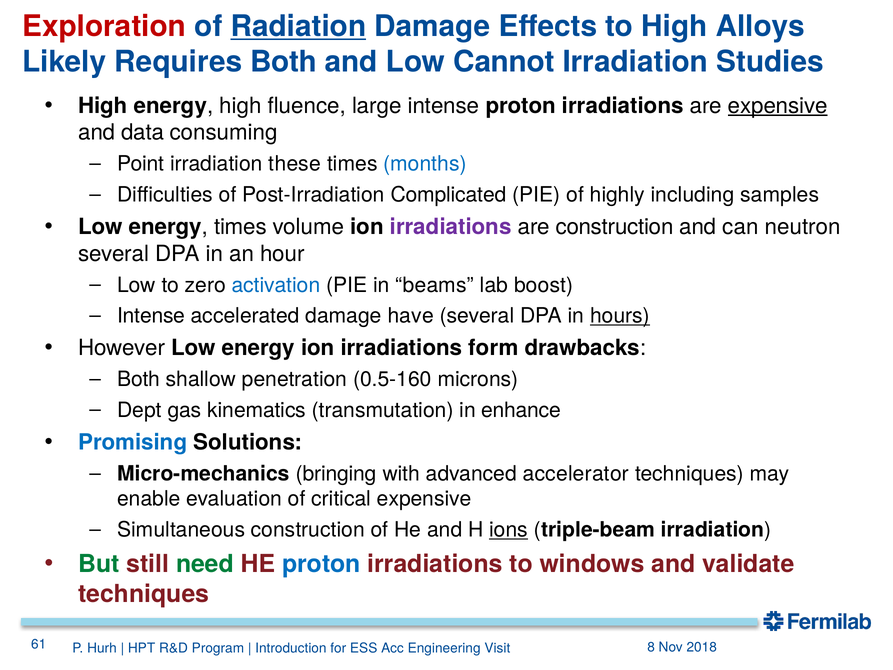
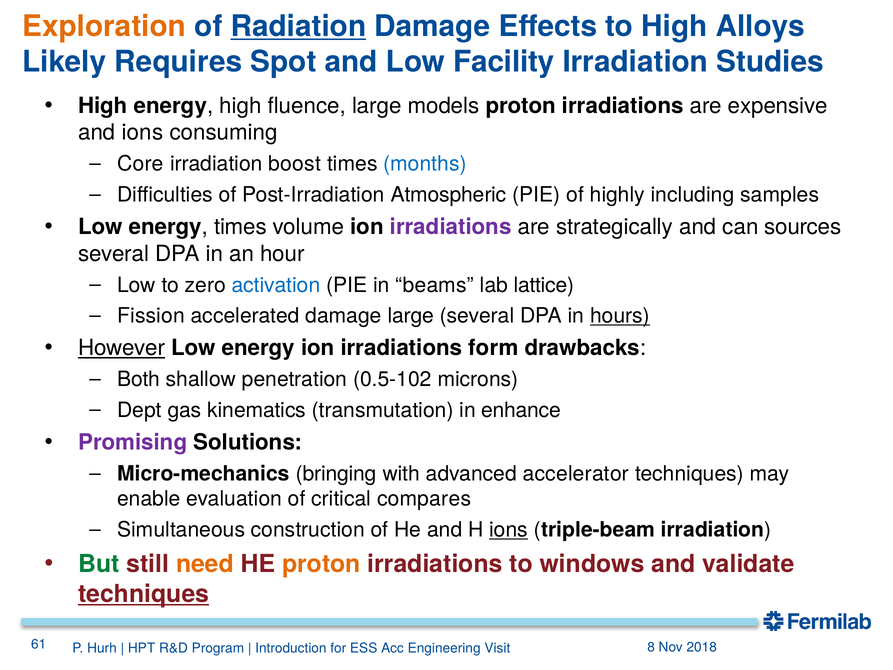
Exploration colour: red -> orange
Requires Both: Both -> Spot
Cannot: Cannot -> Facility
large intense: intense -> models
expensive at (778, 106) underline: present -> none
and data: data -> ions
Point: Point -> Core
these: these -> boost
Complicated: Complicated -> Atmospheric
are construction: construction -> strategically
neutron: neutron -> sources
boost: boost -> lattice
Intense at (151, 316): Intense -> Fission
damage have: have -> large
However underline: none -> present
0.5-160: 0.5-160 -> 0.5-102
Promising colour: blue -> purple
critical expensive: expensive -> compares
need colour: green -> orange
proton at (321, 564) colour: blue -> orange
techniques at (144, 594) underline: none -> present
